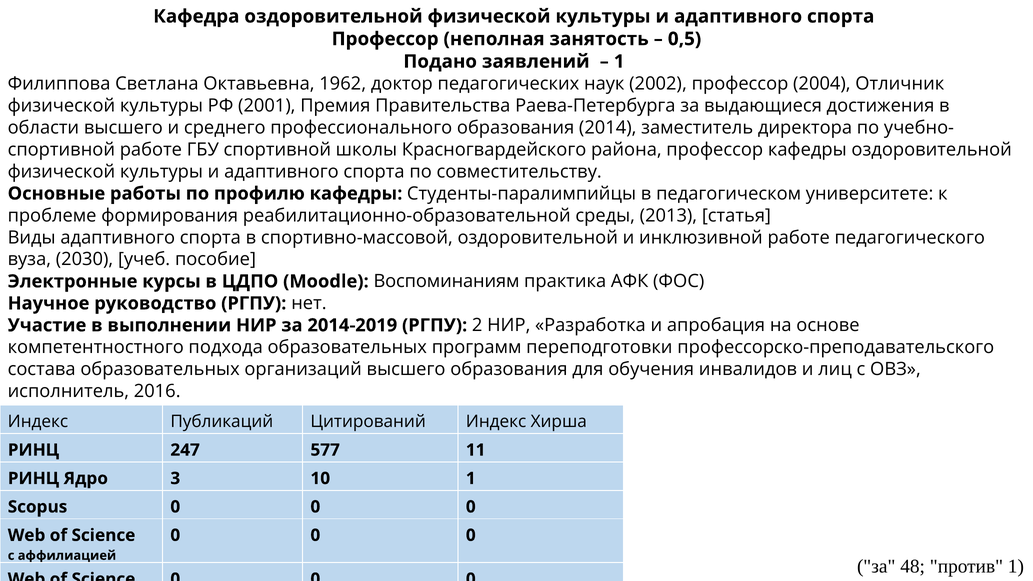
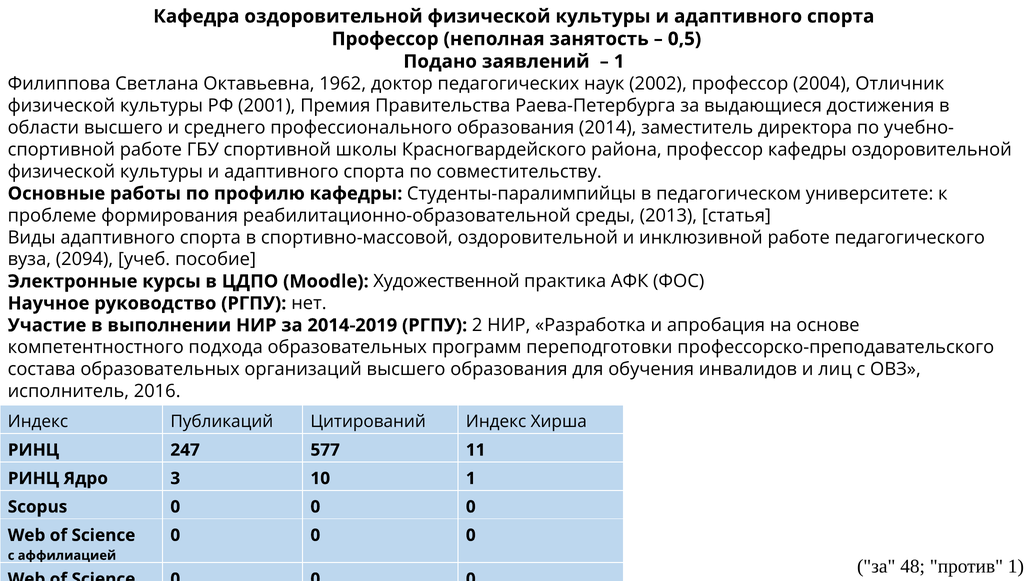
2030: 2030 -> 2094
Воспоминаниям: Воспоминаниям -> Художественной
